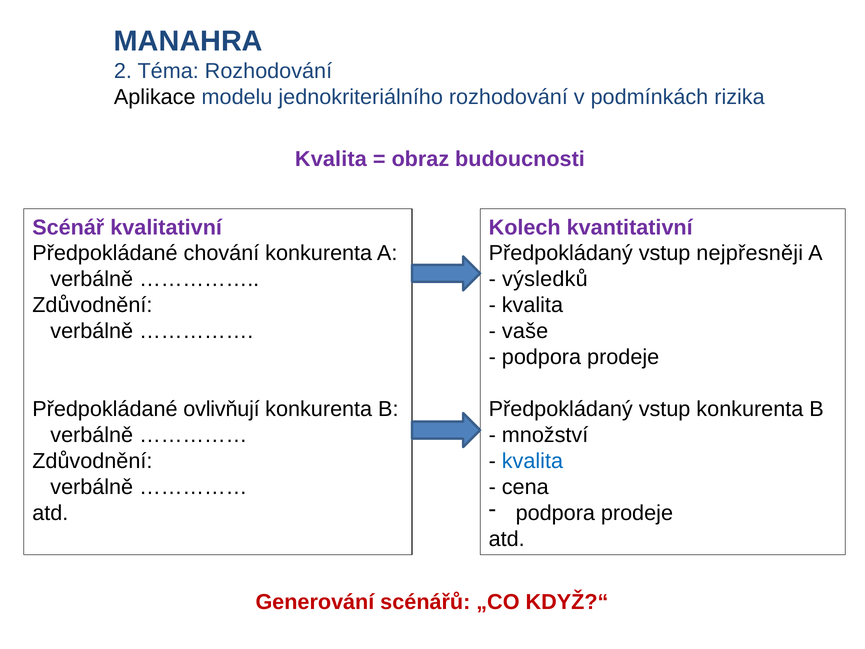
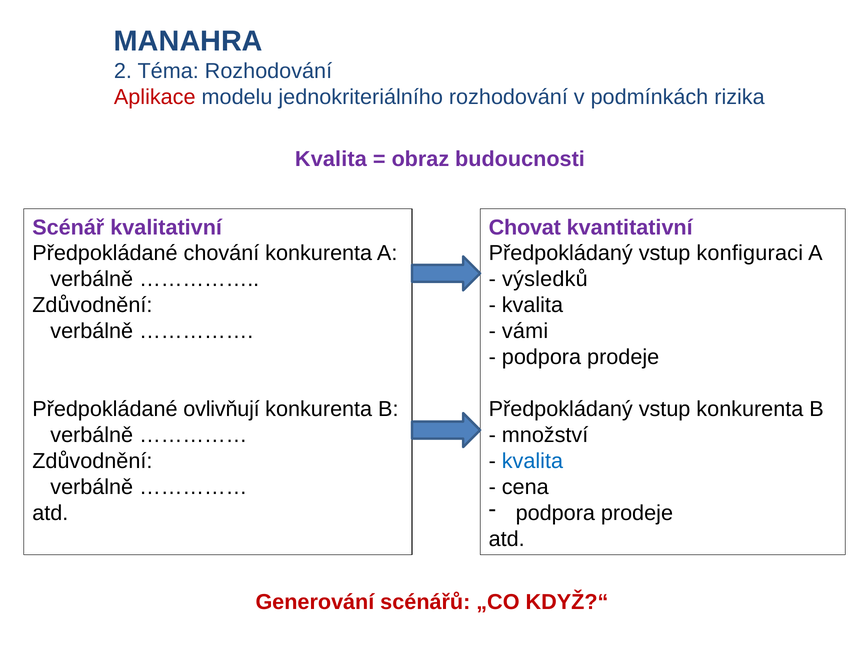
Aplikace colour: black -> red
Kolech: Kolech -> Chovat
nejpřesněji: nejpřesněji -> konfiguraci
vaše: vaše -> vámi
